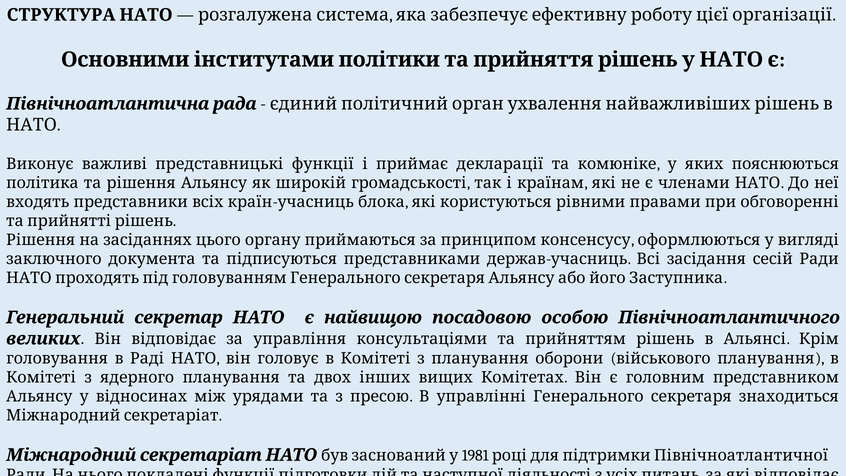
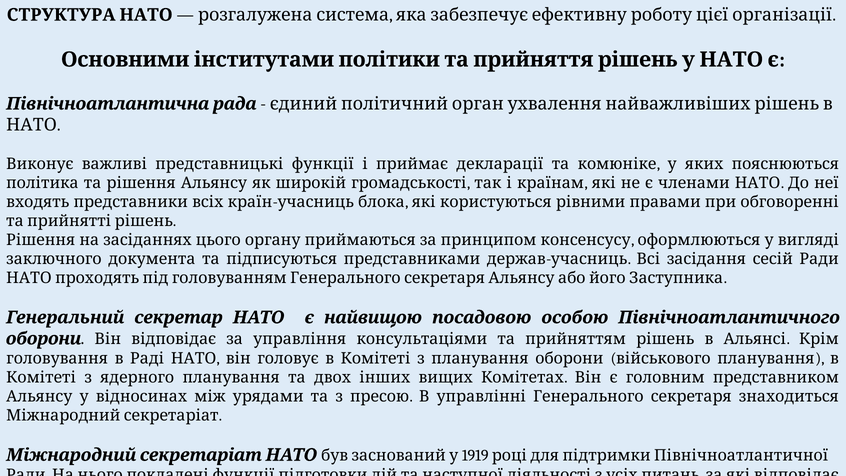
великих at (43, 339): великих -> оборони
1981: 1981 -> 1919
